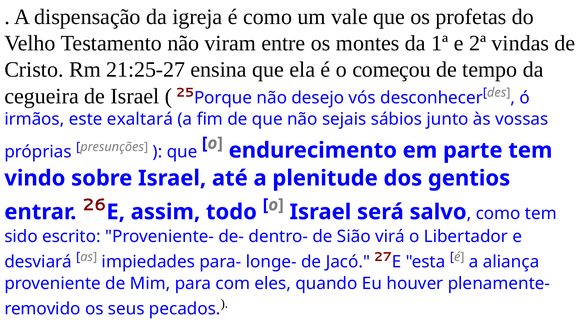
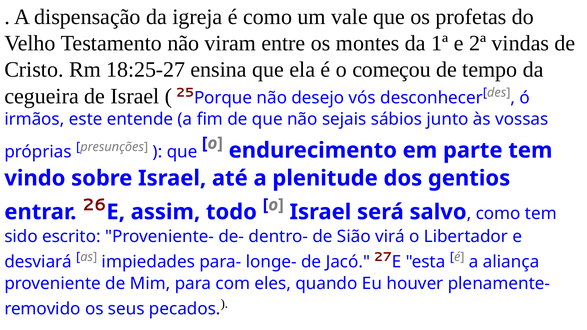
21:25-27: 21:25-27 -> 18:25-27
exaltará: exaltará -> entende
